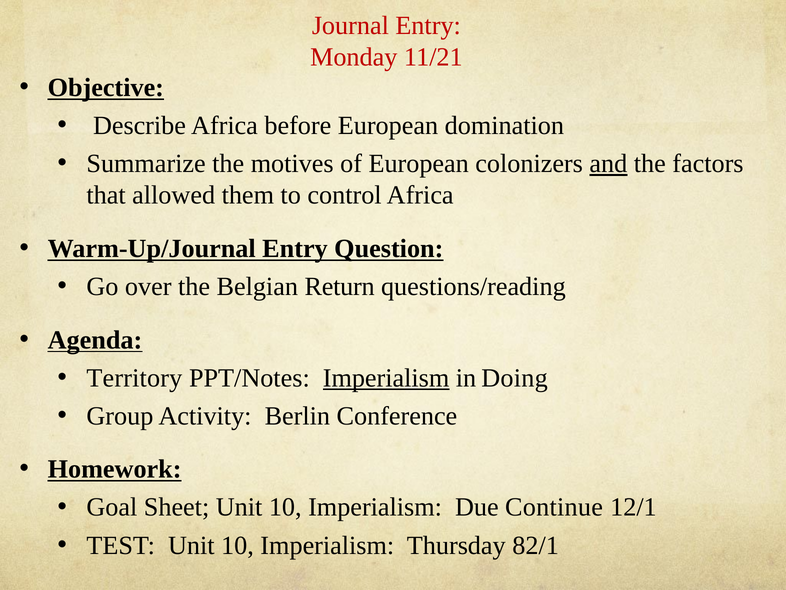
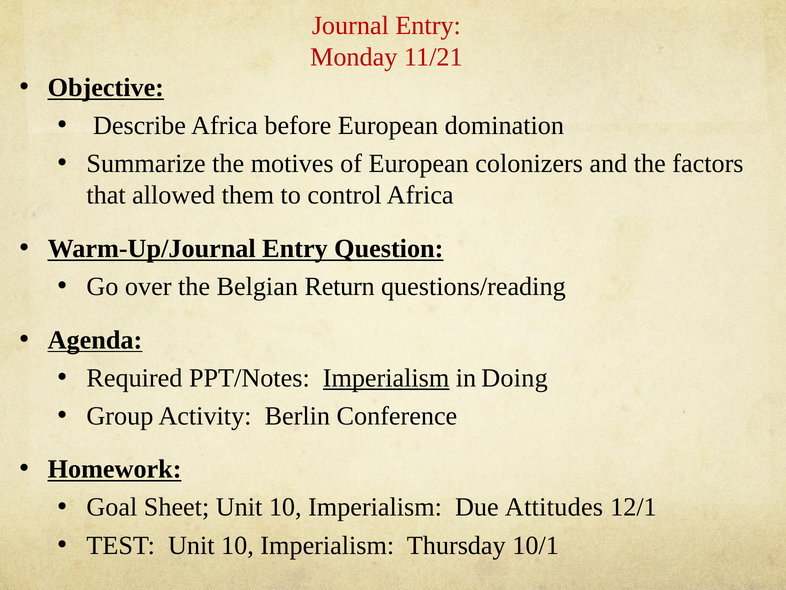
and underline: present -> none
Territory: Territory -> Required
Continue: Continue -> Attitudes
82/1: 82/1 -> 10/1
